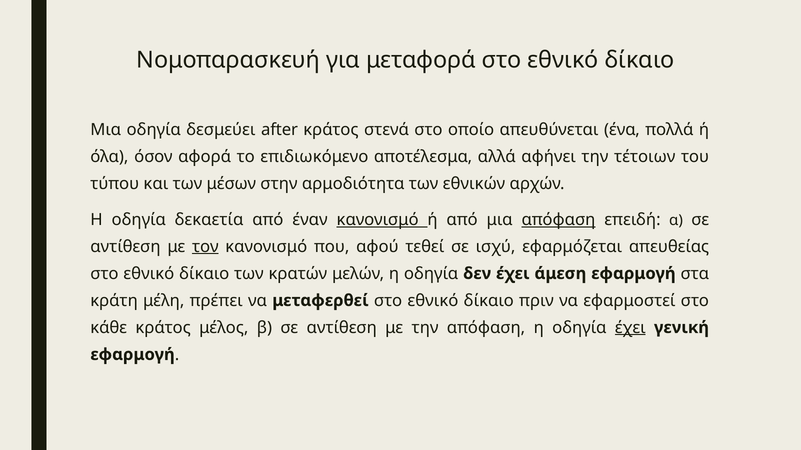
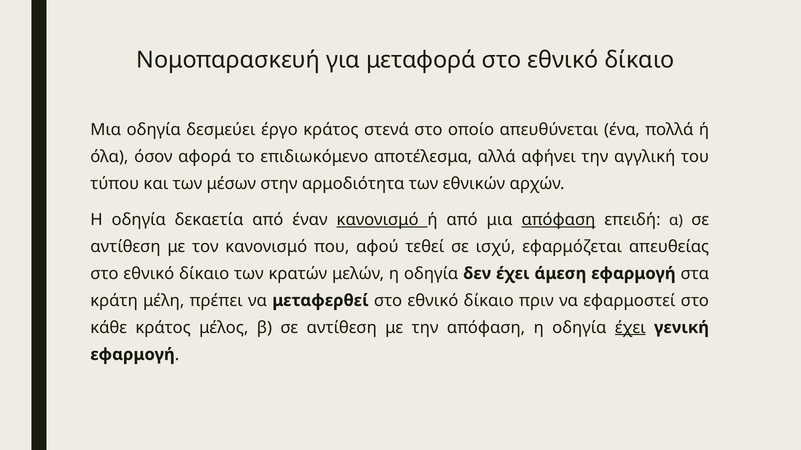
after: after -> έργο
τέτοιων: τέτοιων -> αγγλική
τον underline: present -> none
